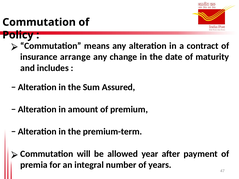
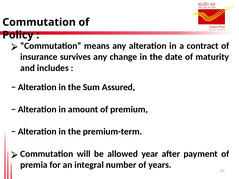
arrange: arrange -> survives
